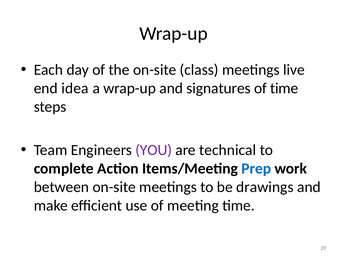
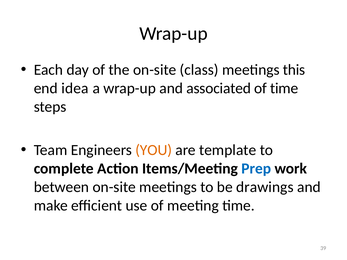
live: live -> this
signatures: signatures -> associated
YOU colour: purple -> orange
technical: technical -> template
